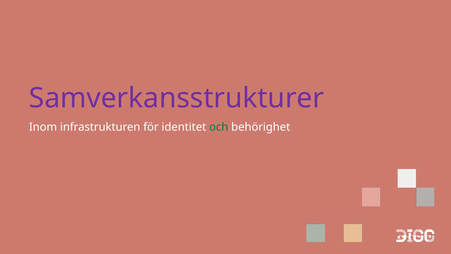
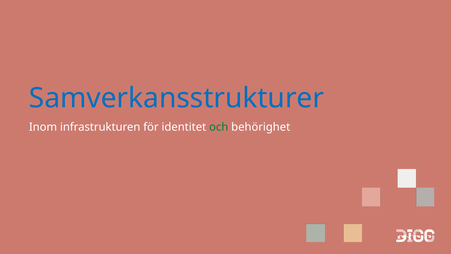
Samverkansstrukturer colour: purple -> blue
